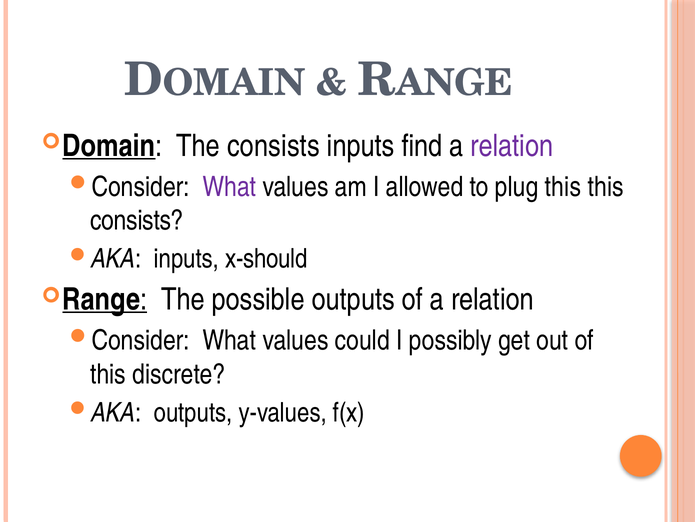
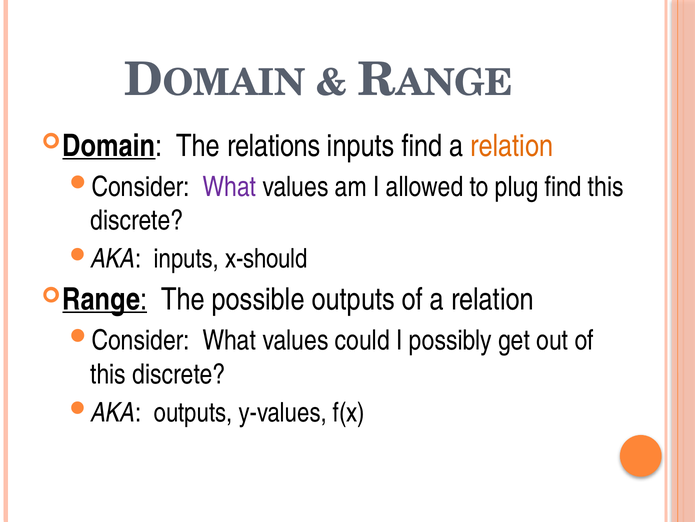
The consists: consists -> relations
relation at (512, 146) colour: purple -> orange
plug this: this -> find
consists at (137, 220): consists -> discrete
